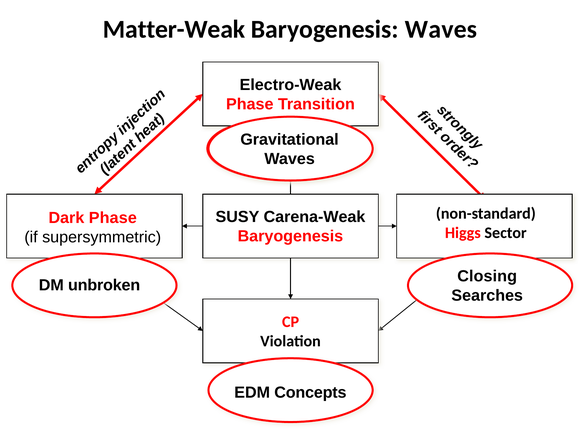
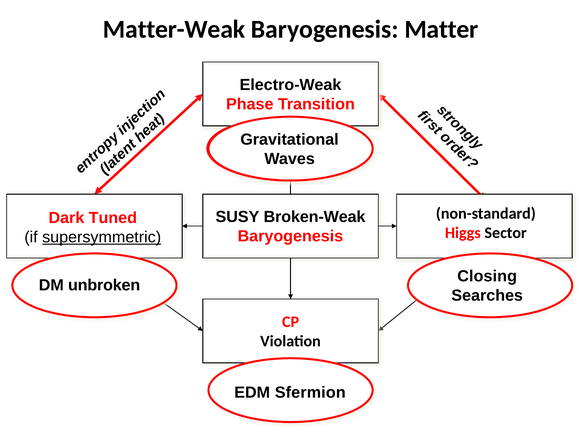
Baryogenesis Waves: Waves -> Matter
Carena-Weak: Carena-Weak -> Broken-Weak
Dark Phase: Phase -> Tuned
supersymmetric underline: none -> present
Concepts: Concepts -> Sfermion
